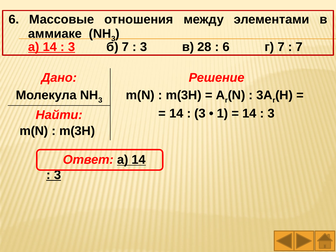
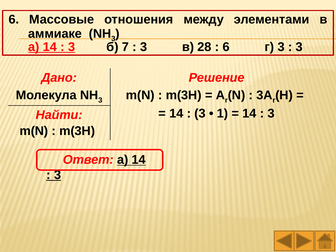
г 7: 7 -> 3
7 at (299, 47): 7 -> 3
